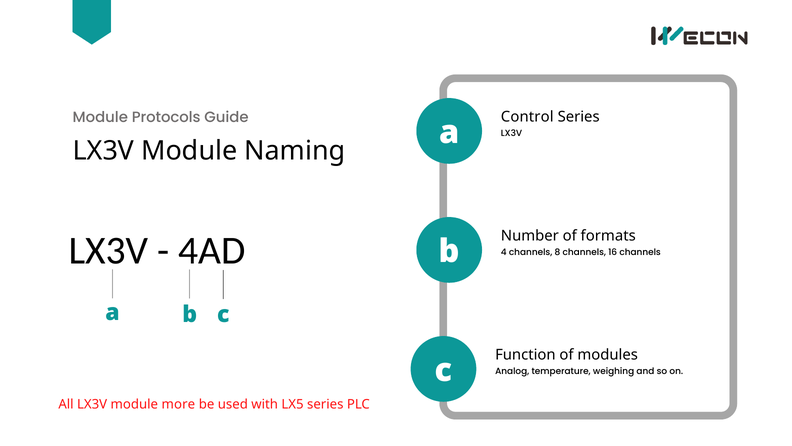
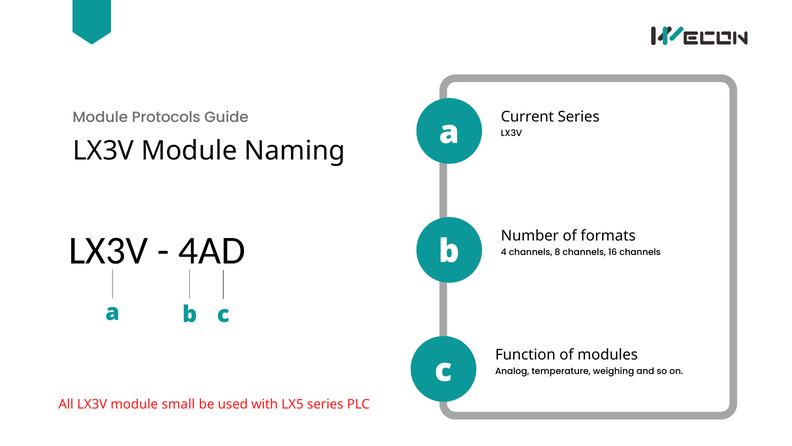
Control: Control -> Current
more: more -> small
